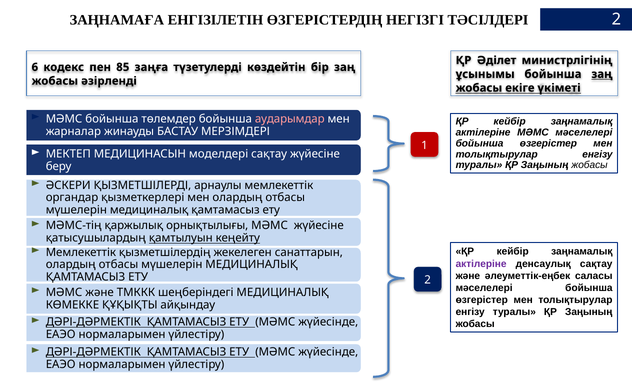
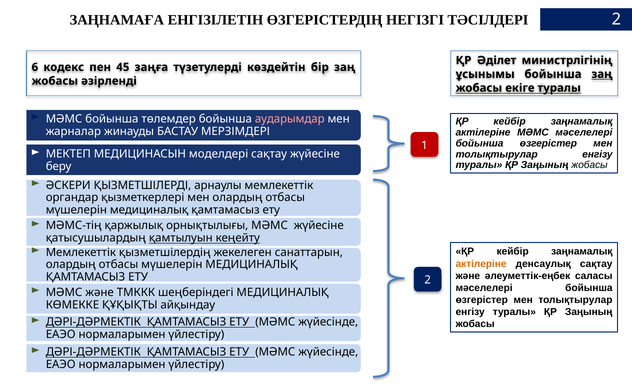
85: 85 -> 45
екіге үкіметі: үкіметі -> туралы
актілеріне at (481, 264) colour: purple -> orange
